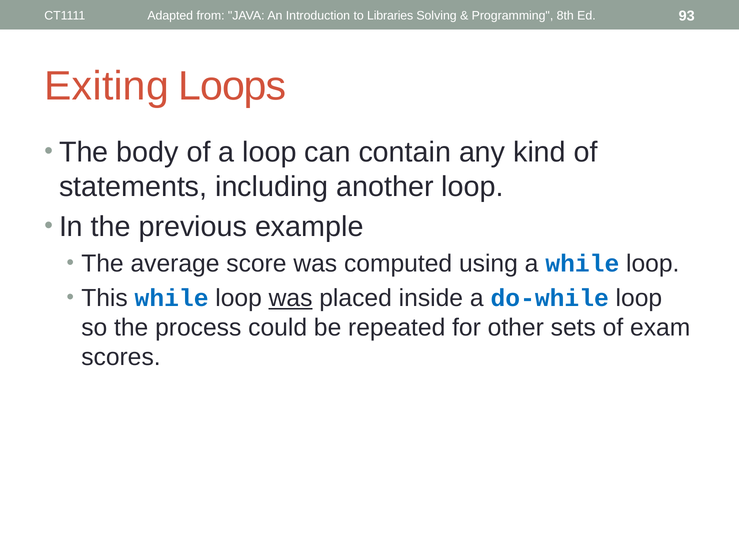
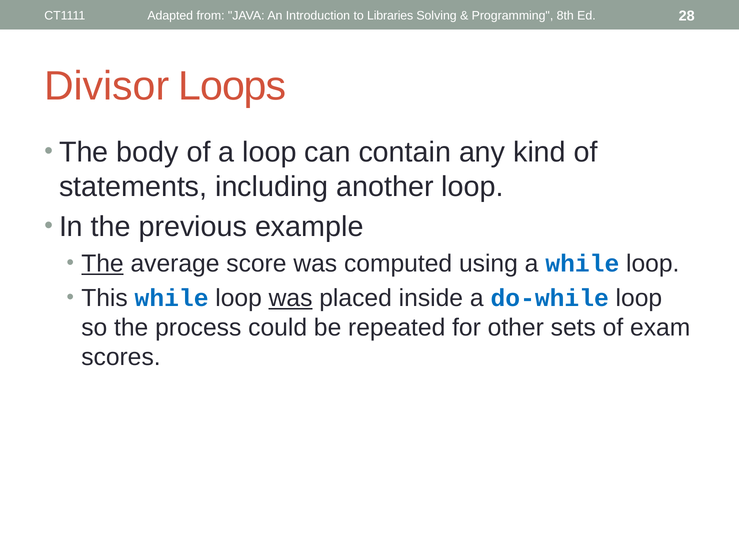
93: 93 -> 28
Exiting: Exiting -> Divisor
The at (102, 264) underline: none -> present
